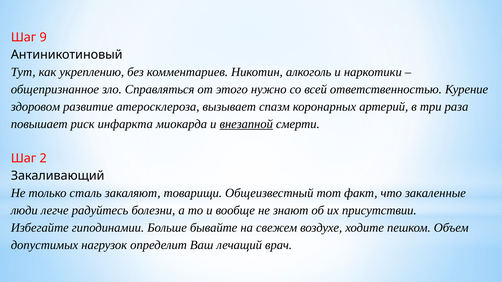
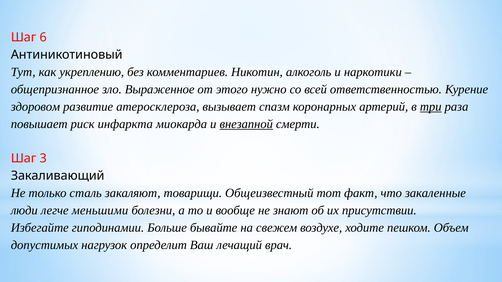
9: 9 -> 6
Справляться: Справляться -> Выраженное
три underline: none -> present
2: 2 -> 3
радуйтесь: радуйтесь -> меньшими
